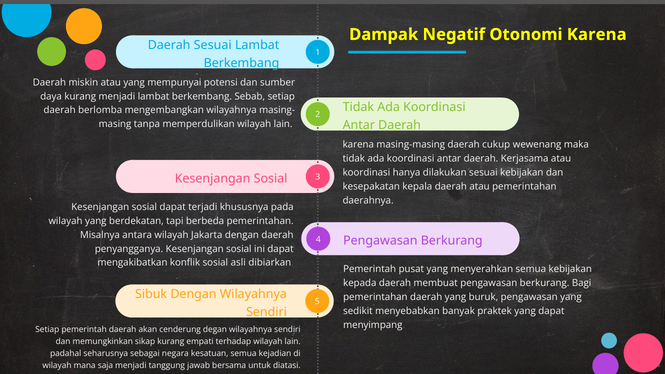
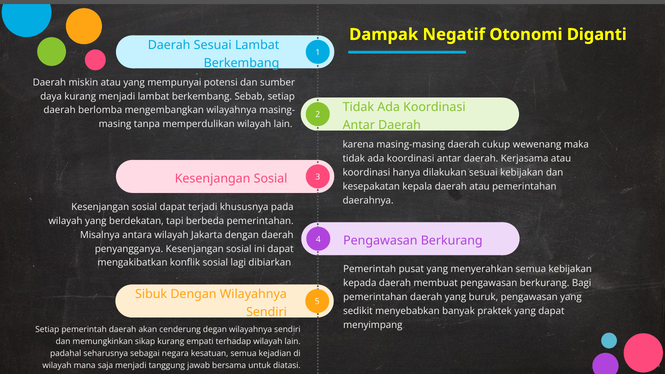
Otonomi Karena: Karena -> Diganti
asli: asli -> lagi
